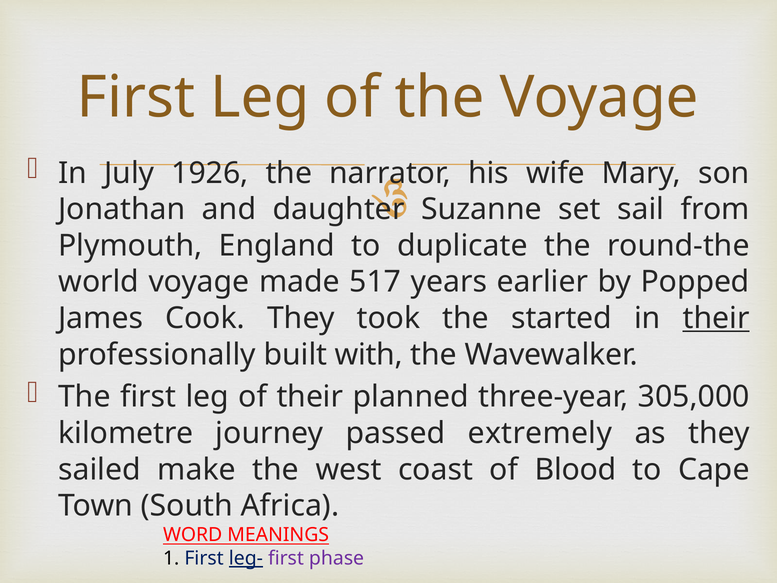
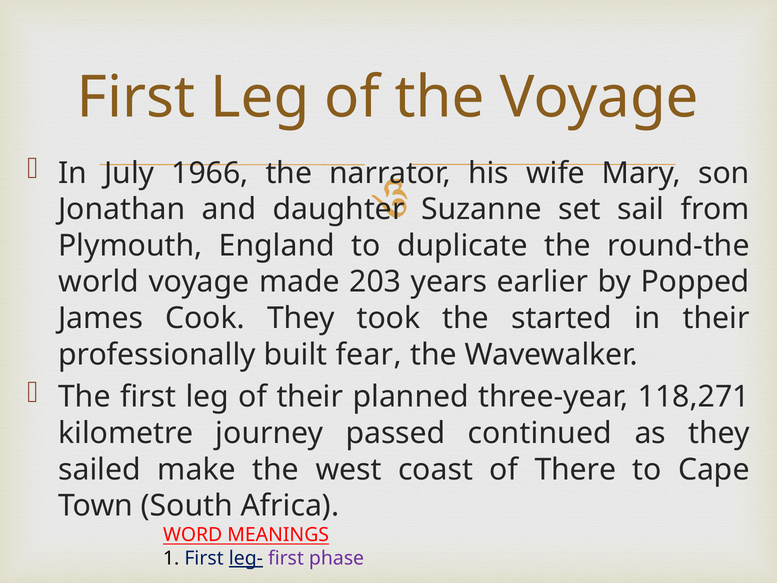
1926: 1926 -> 1966
517: 517 -> 203
their at (716, 318) underline: present -> none
with: with -> fear
305,000: 305,000 -> 118,271
extremely: extremely -> continued
Blood: Blood -> There
